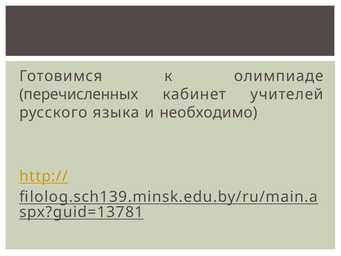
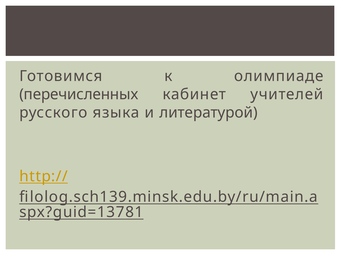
необходимо: необходимо -> литературой
